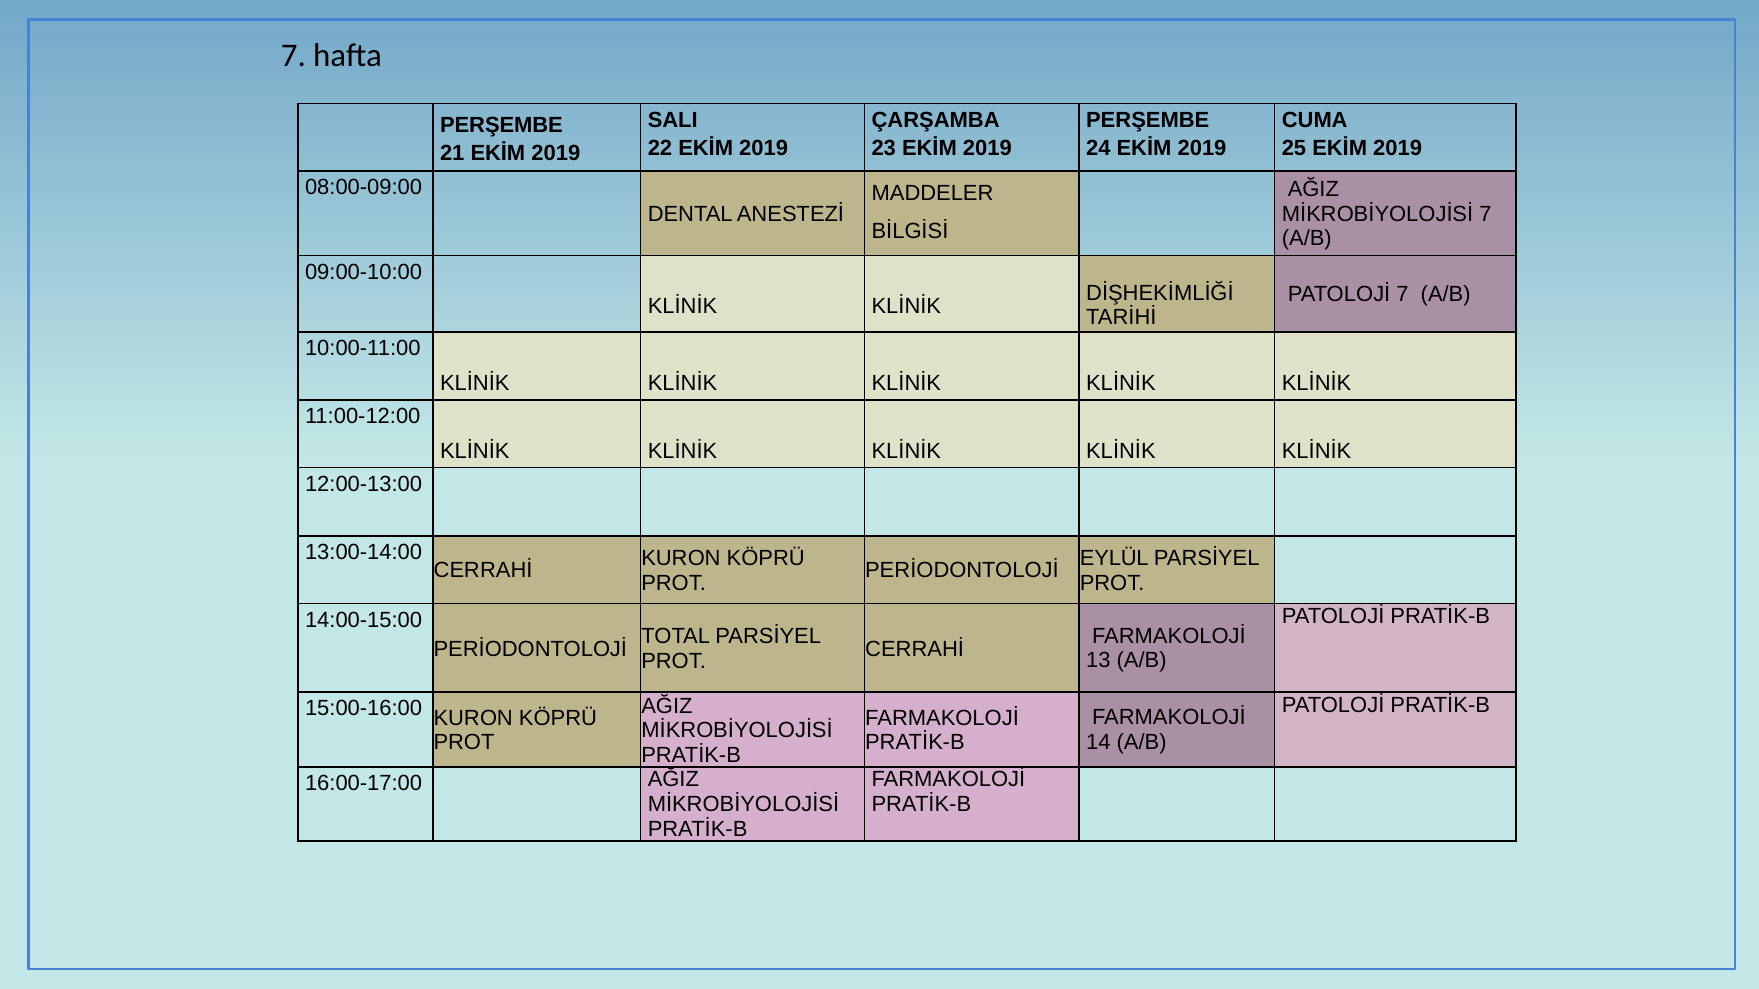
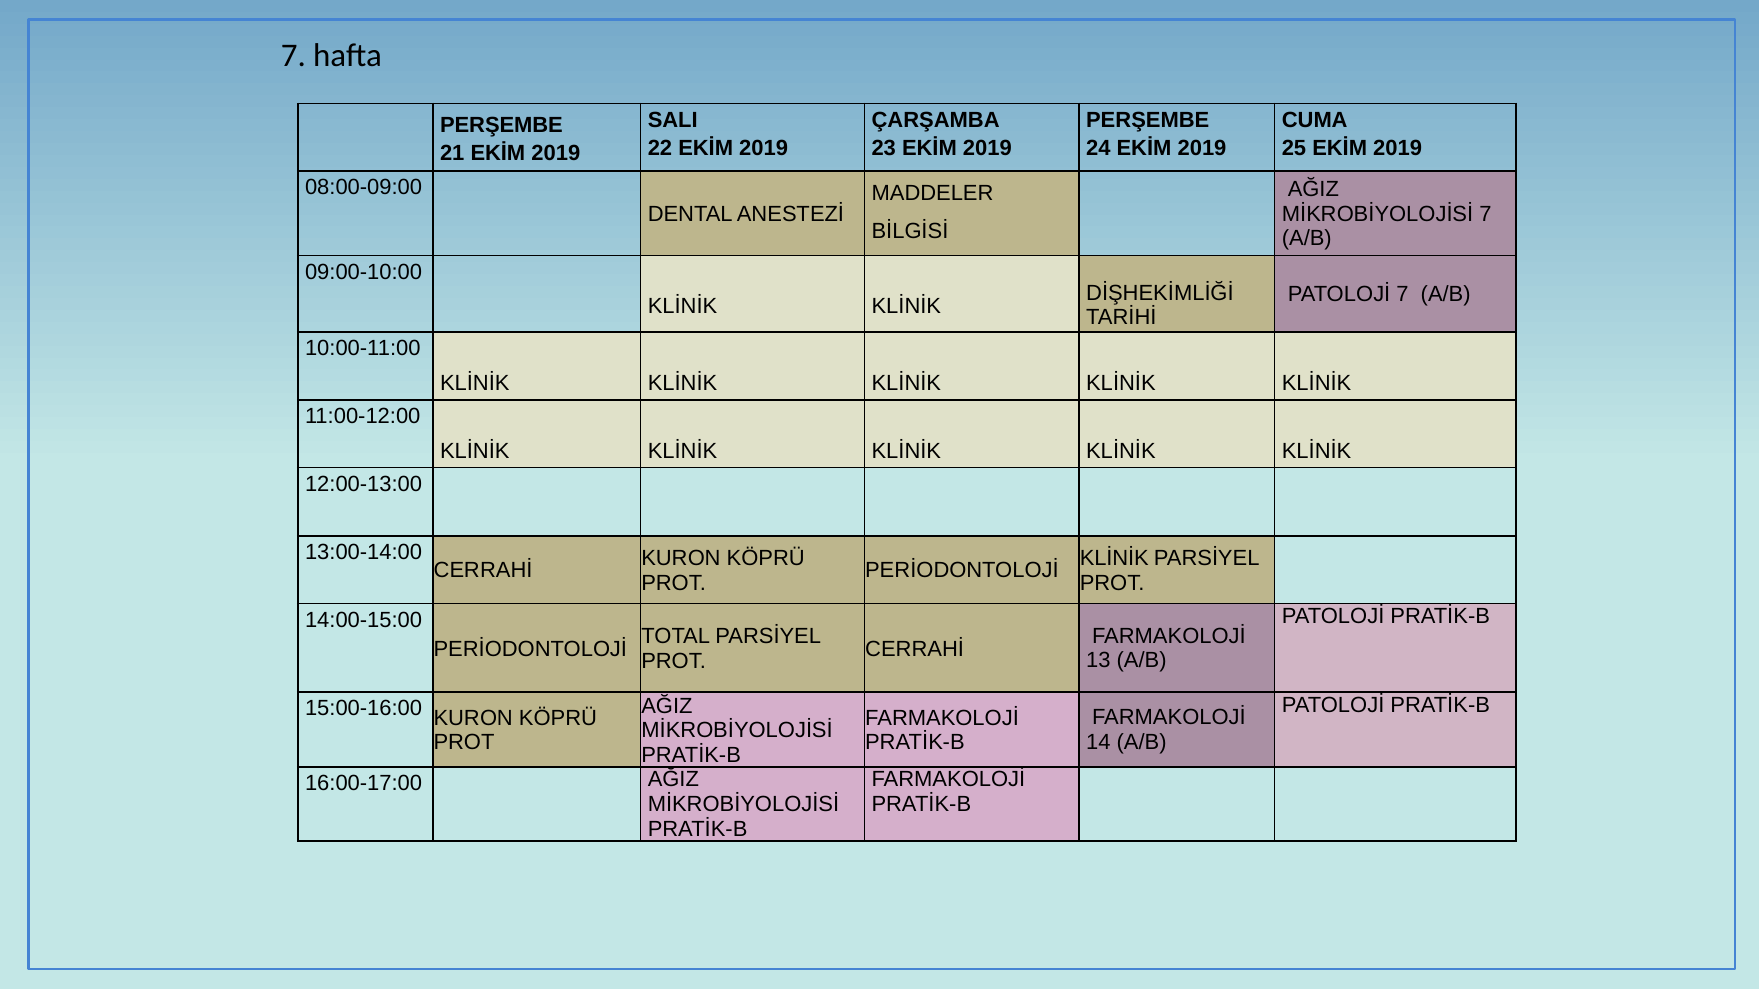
EYLÜL at (1114, 559): EYLÜL -> KLİNİK
